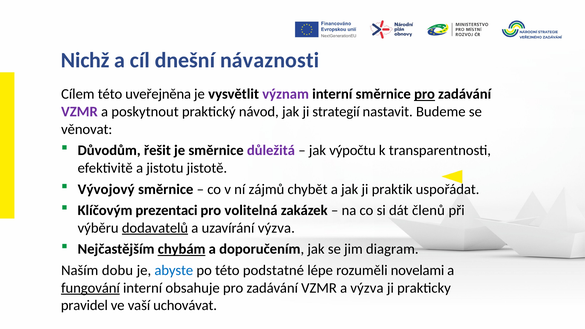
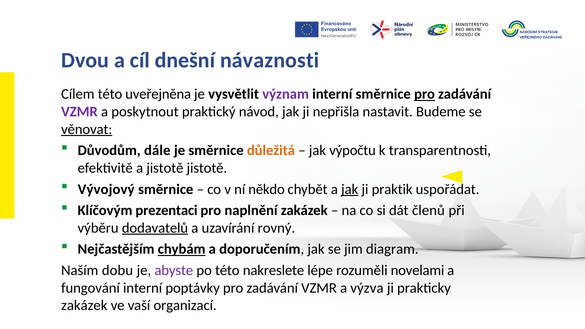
Nichž: Nichž -> Dvou
strategií: strategií -> nepřišla
věnovat underline: none -> present
řešit: řešit -> dále
důležitá colour: purple -> orange
a jistotu: jistotu -> jistotě
zájmů: zájmů -> někdo
jak at (350, 189) underline: none -> present
volitelná: volitelná -> naplnění
uzavírání výzva: výzva -> rovný
abyste colour: blue -> purple
podstatné: podstatné -> nakreslete
fungování underline: present -> none
obsahuje: obsahuje -> poptávky
pravidel at (84, 306): pravidel -> zakázek
uchovávat: uchovávat -> organizací
